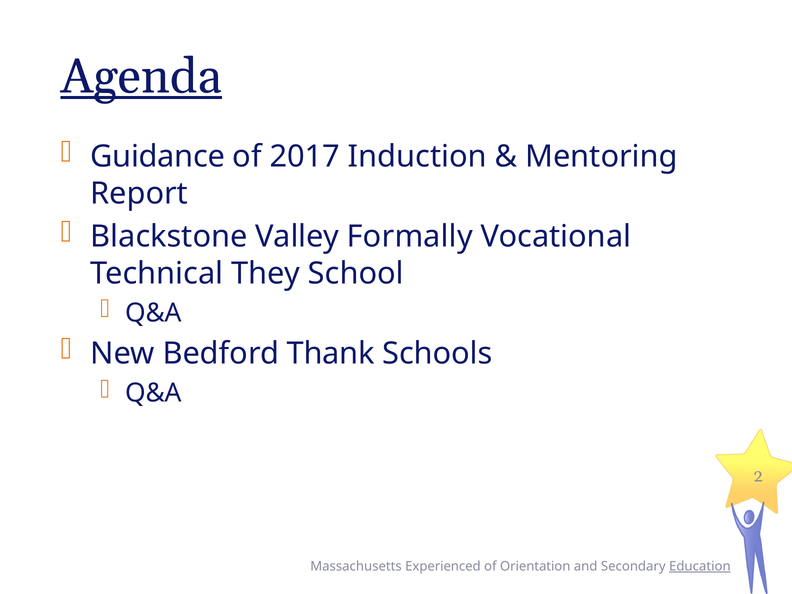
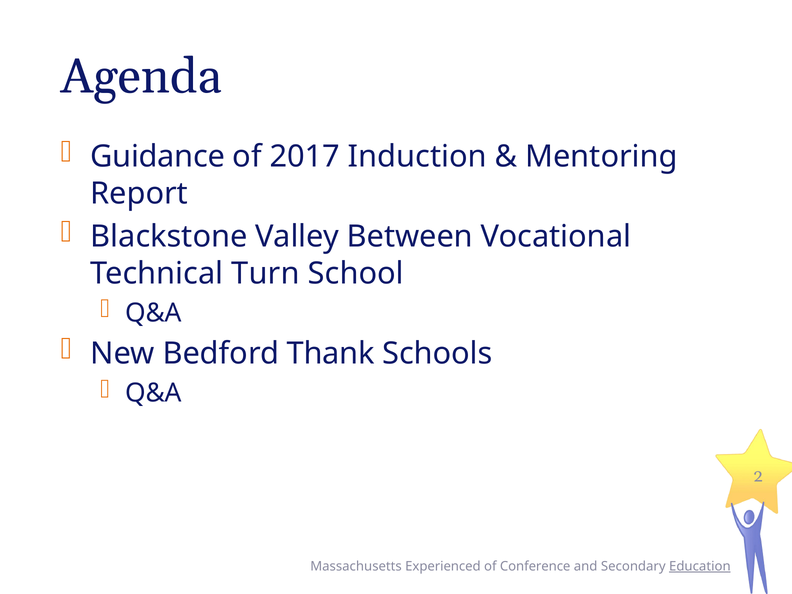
Agenda underline: present -> none
Formally: Formally -> Between
They: They -> Turn
Orientation: Orientation -> Conference
